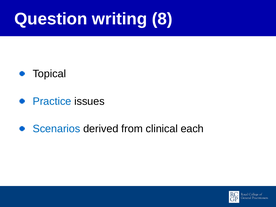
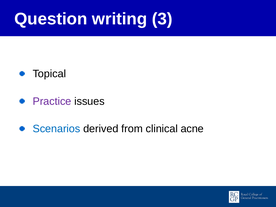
8: 8 -> 3
Practice colour: blue -> purple
each: each -> acne
